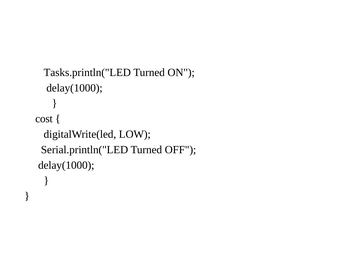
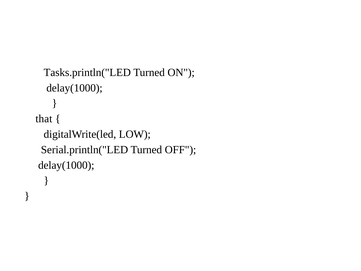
cost: cost -> that
